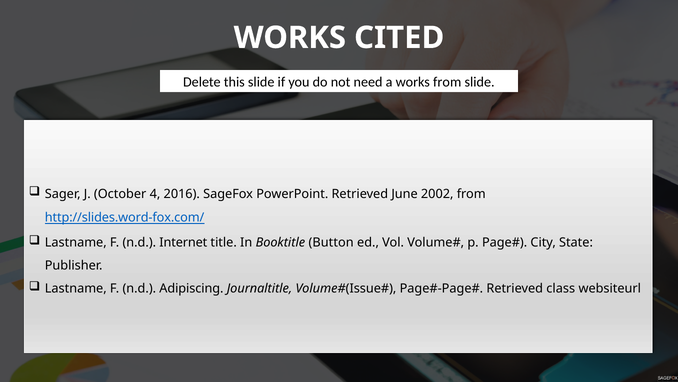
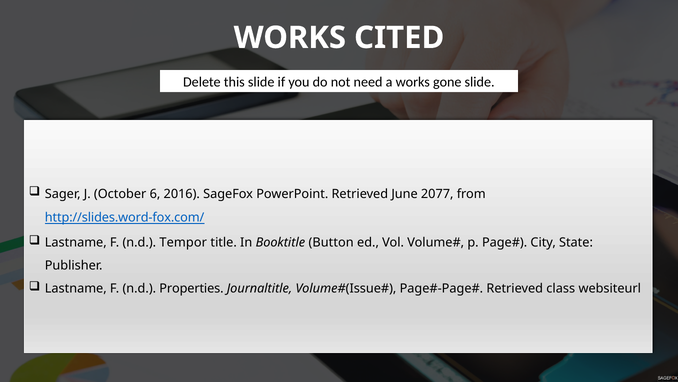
works from: from -> gone
4: 4 -> 6
2002: 2002 -> 2077
Internet: Internet -> Tempor
Adipiscing: Adipiscing -> Properties
